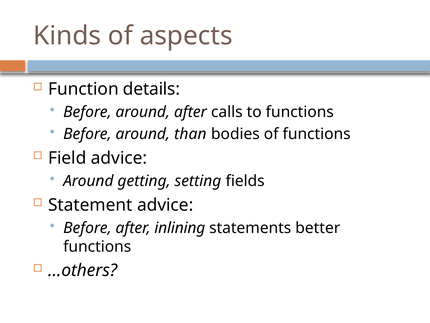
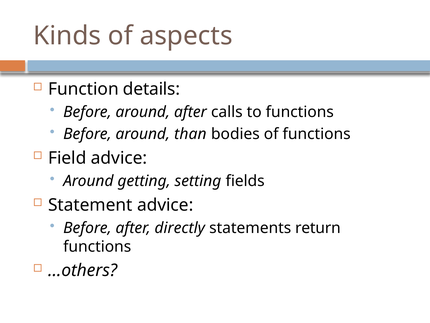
inlining: inlining -> directly
better: better -> return
